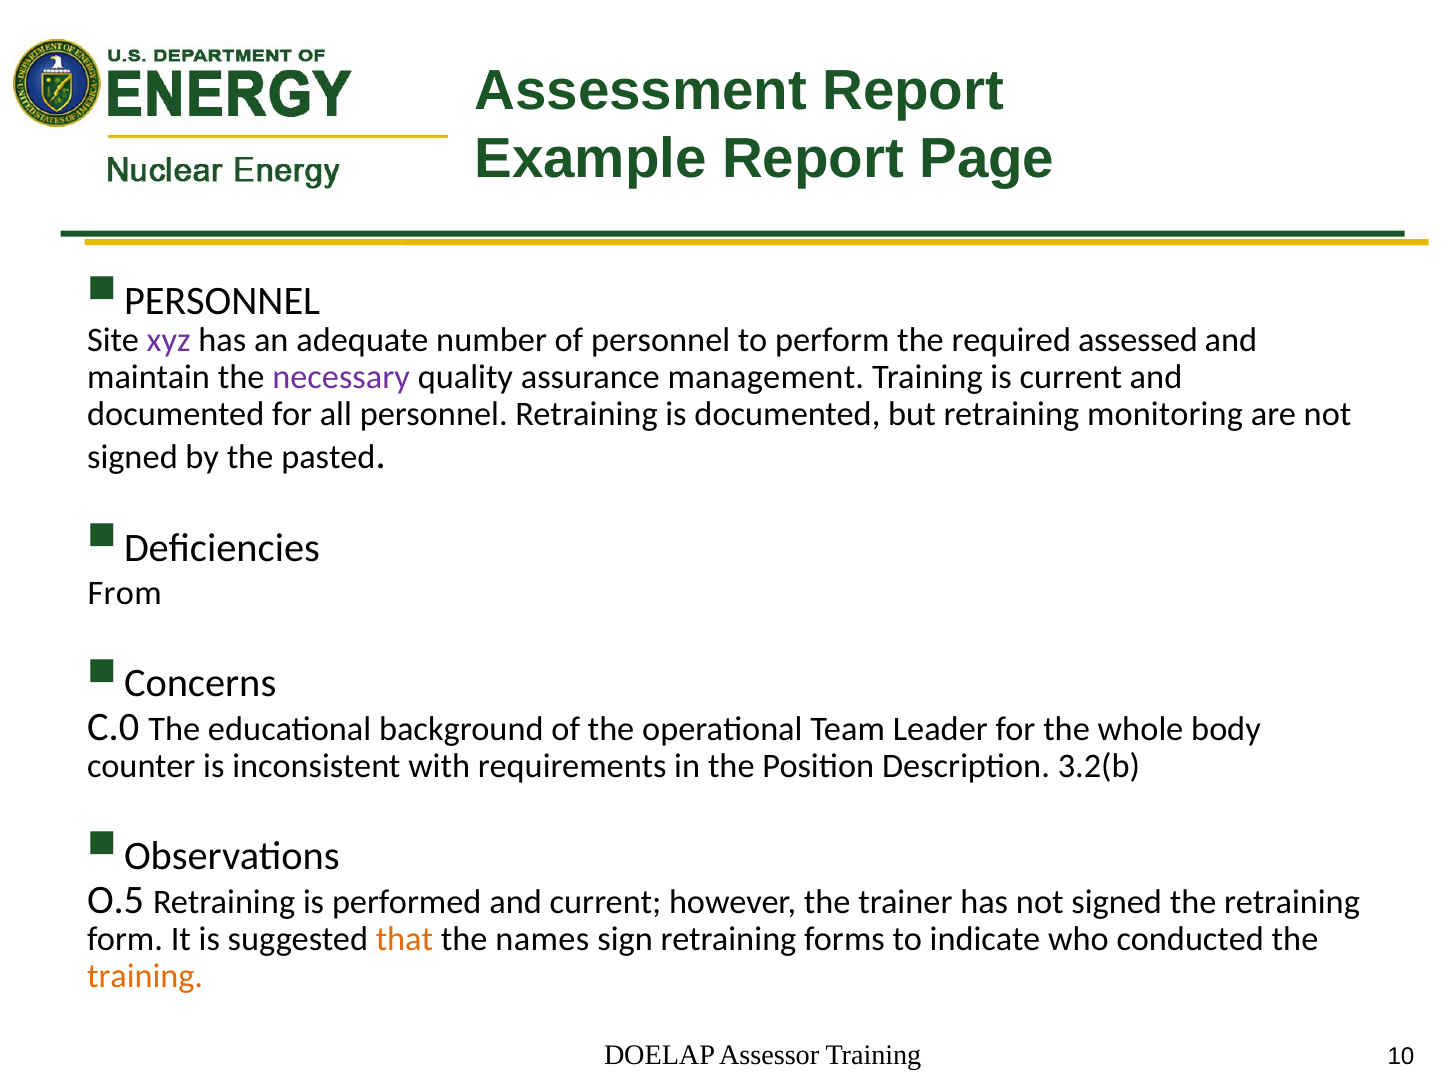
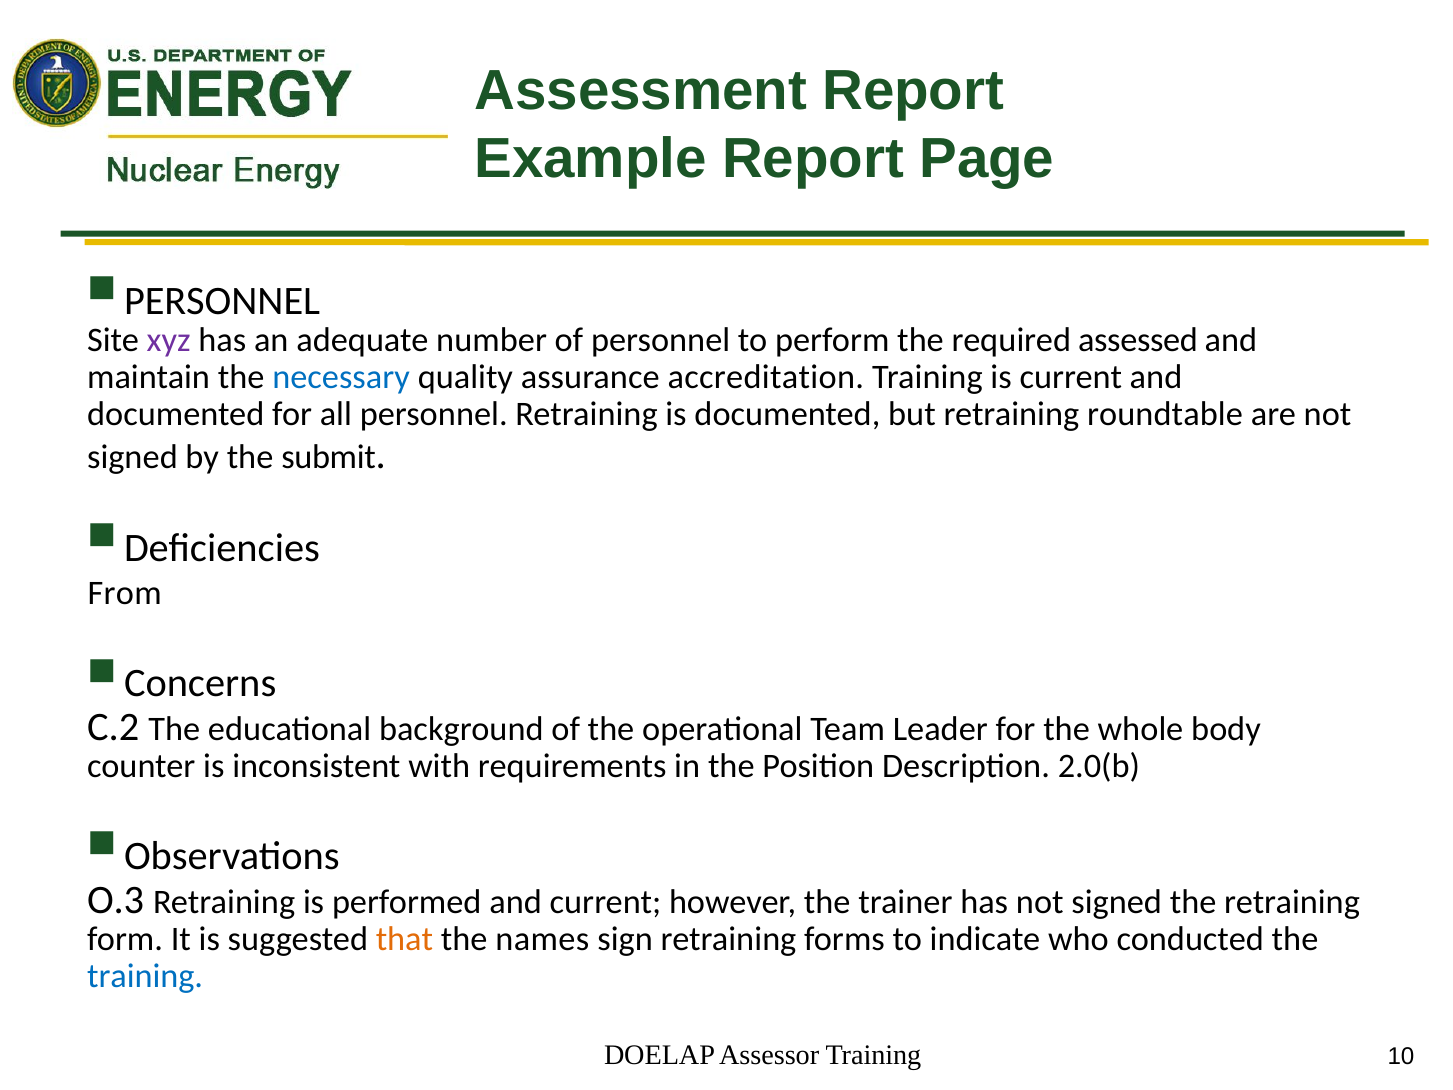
necessary colour: purple -> blue
management: management -> accreditation
monitoring: monitoring -> roundtable
pasted: pasted -> submit
C.0: C.0 -> C.2
3.2(b: 3.2(b -> 2.0(b
O.5: O.5 -> O.3
training at (145, 976) colour: orange -> blue
